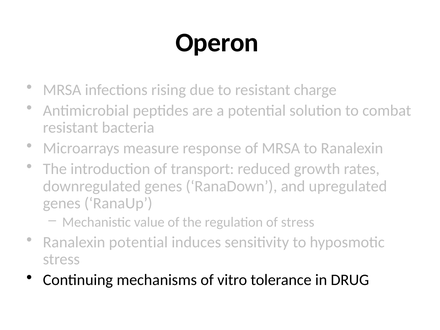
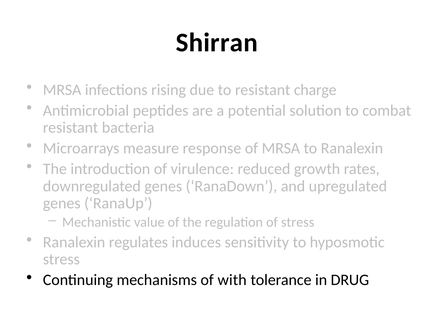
Operon: Operon -> Shirran
transport: transport -> virulence
Ranalexin potential: potential -> regulates
vitro: vitro -> with
